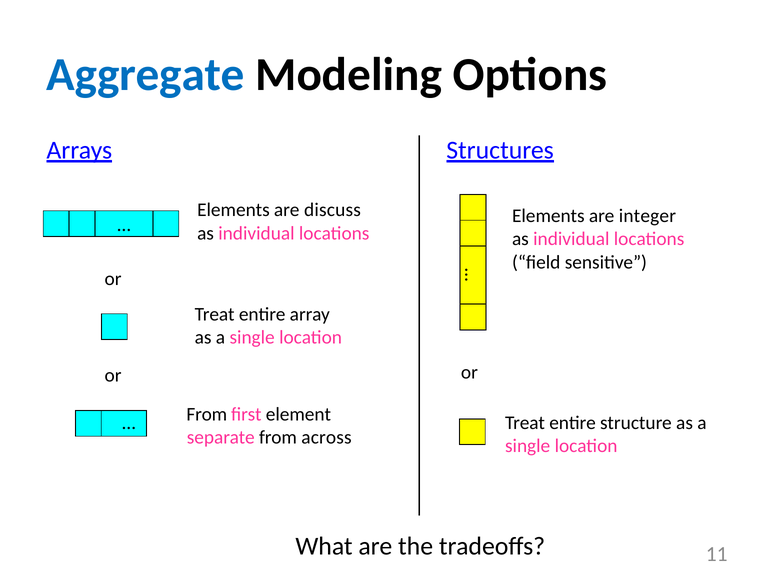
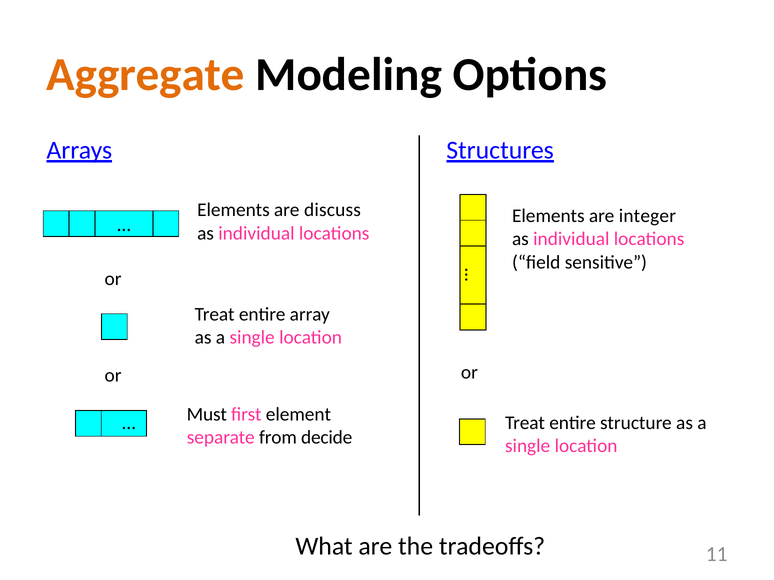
Aggregate colour: blue -> orange
From at (207, 414): From -> Must
across: across -> decide
